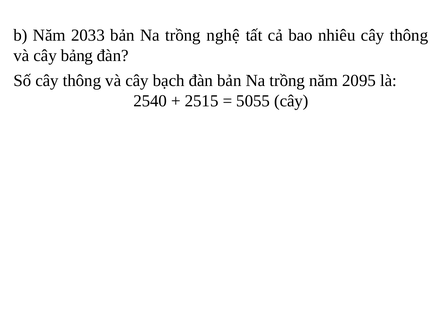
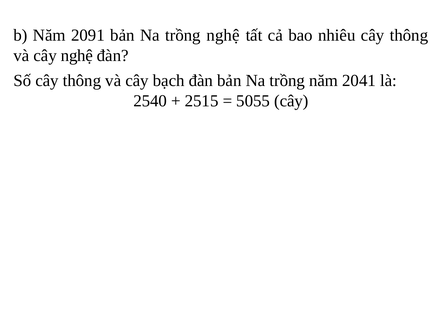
2033: 2033 -> 2091
cây bảng: bảng -> nghệ
2095: 2095 -> 2041
